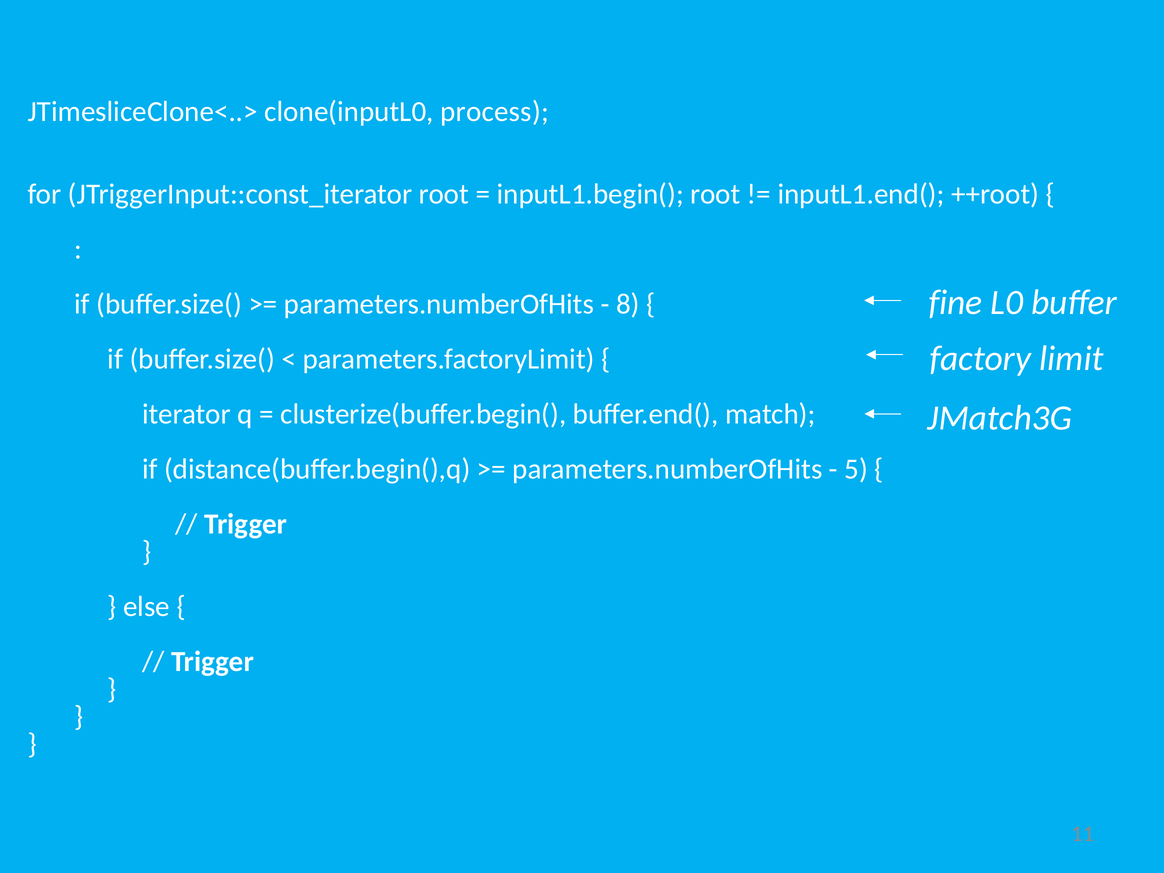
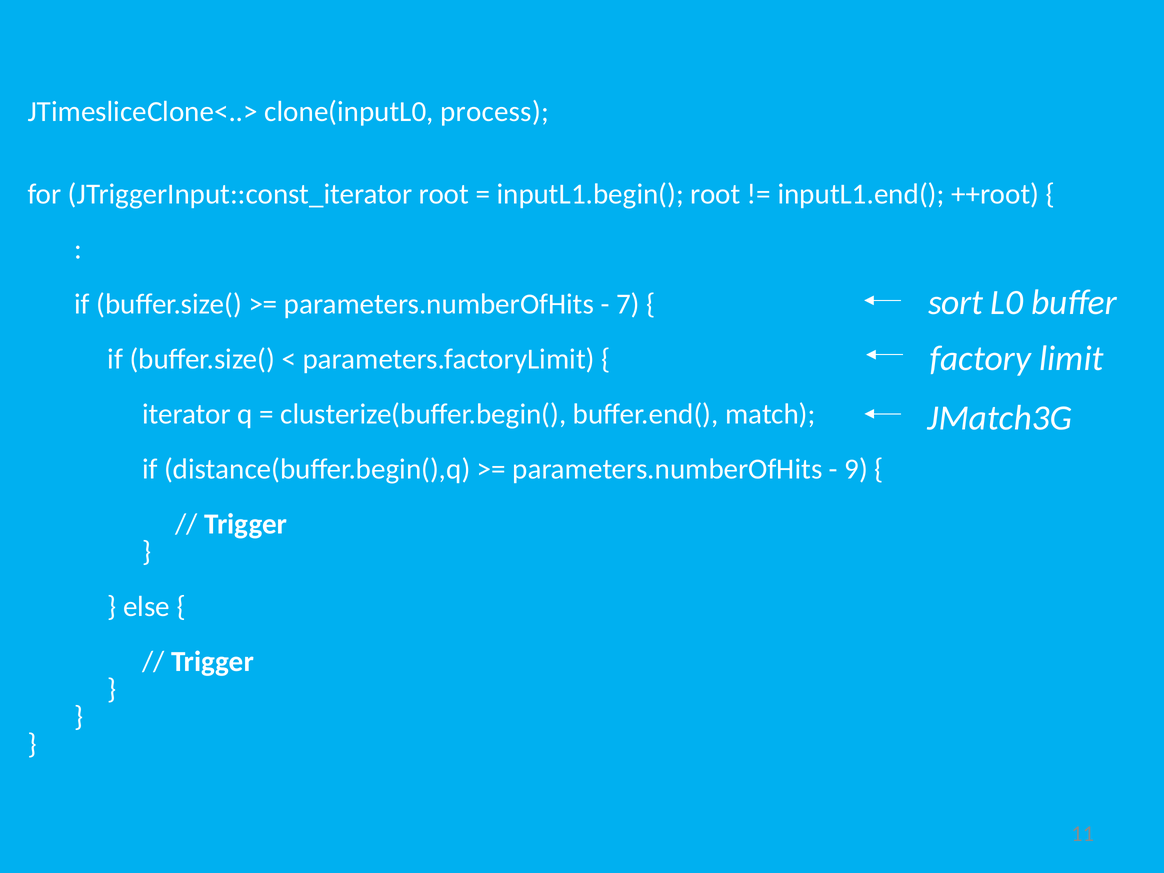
fine: fine -> sort
8: 8 -> 7
5: 5 -> 9
